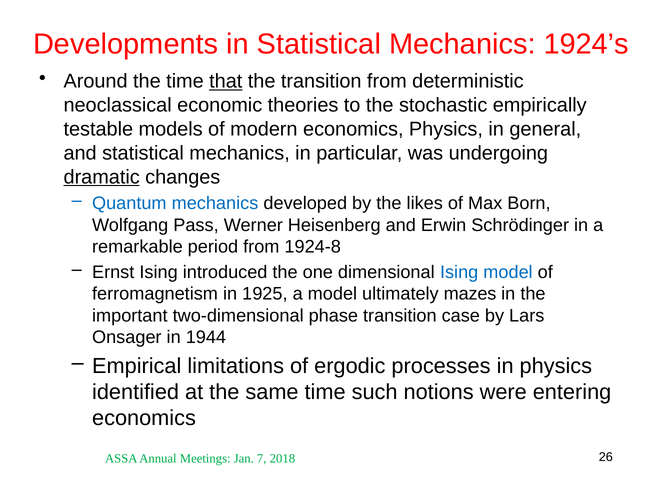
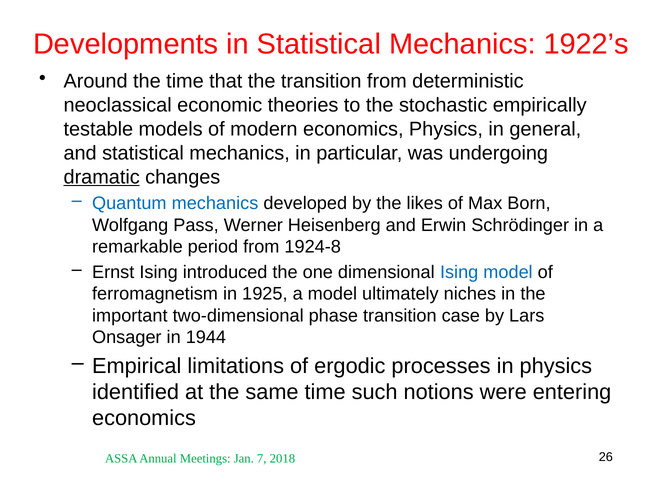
1924’s: 1924’s -> 1922’s
that underline: present -> none
mazes: mazes -> niches
